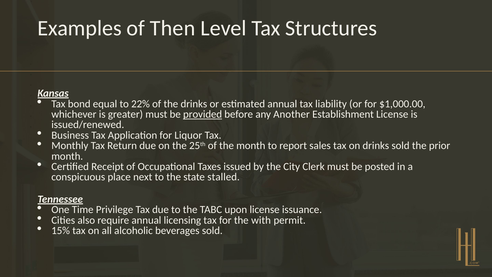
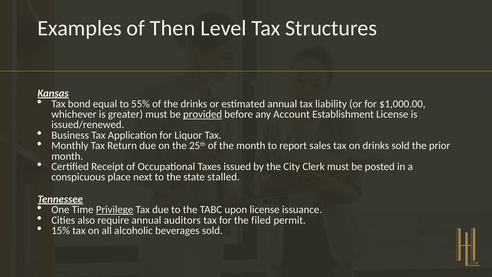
22%: 22% -> 55%
Another: Another -> Account
Privilege underline: none -> present
licensing: licensing -> auditors
with: with -> filed
